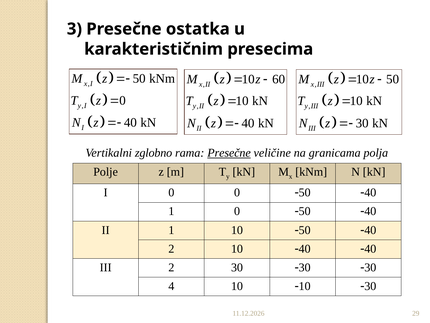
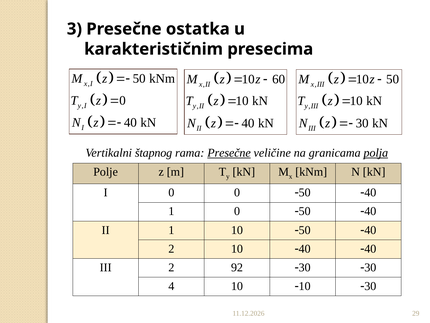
zglobno: zglobno -> štapnog
polja underline: none -> present
2 30: 30 -> 92
